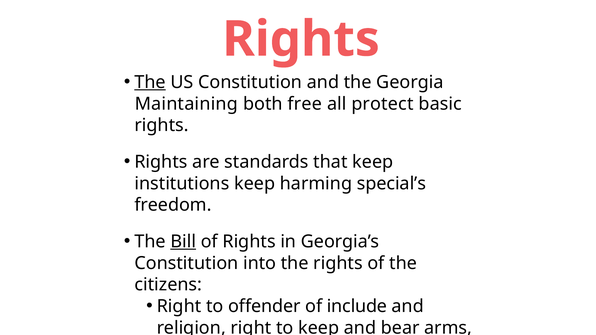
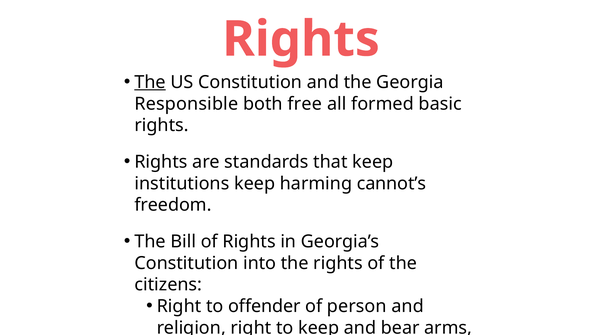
Maintaining: Maintaining -> Responsible
protect: protect -> formed
special’s: special’s -> cannot’s
Bill underline: present -> none
include: include -> person
